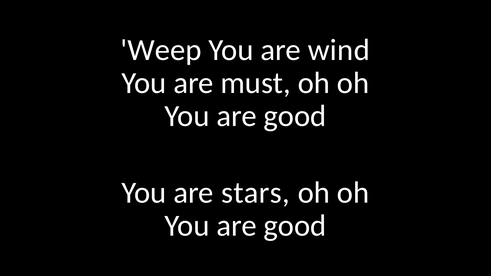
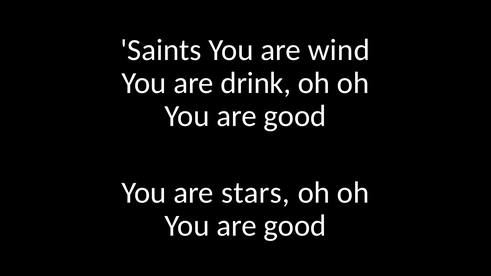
Weep: Weep -> Saints
must: must -> drink
